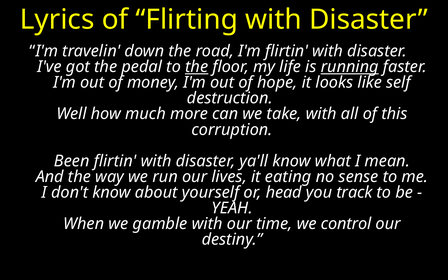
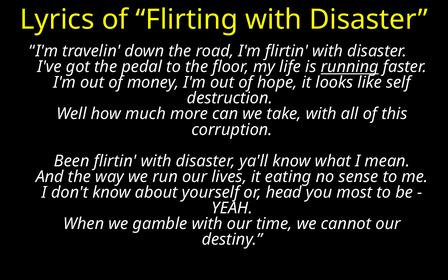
the at (197, 67) underline: present -> none
track: track -> most
control: control -> cannot
